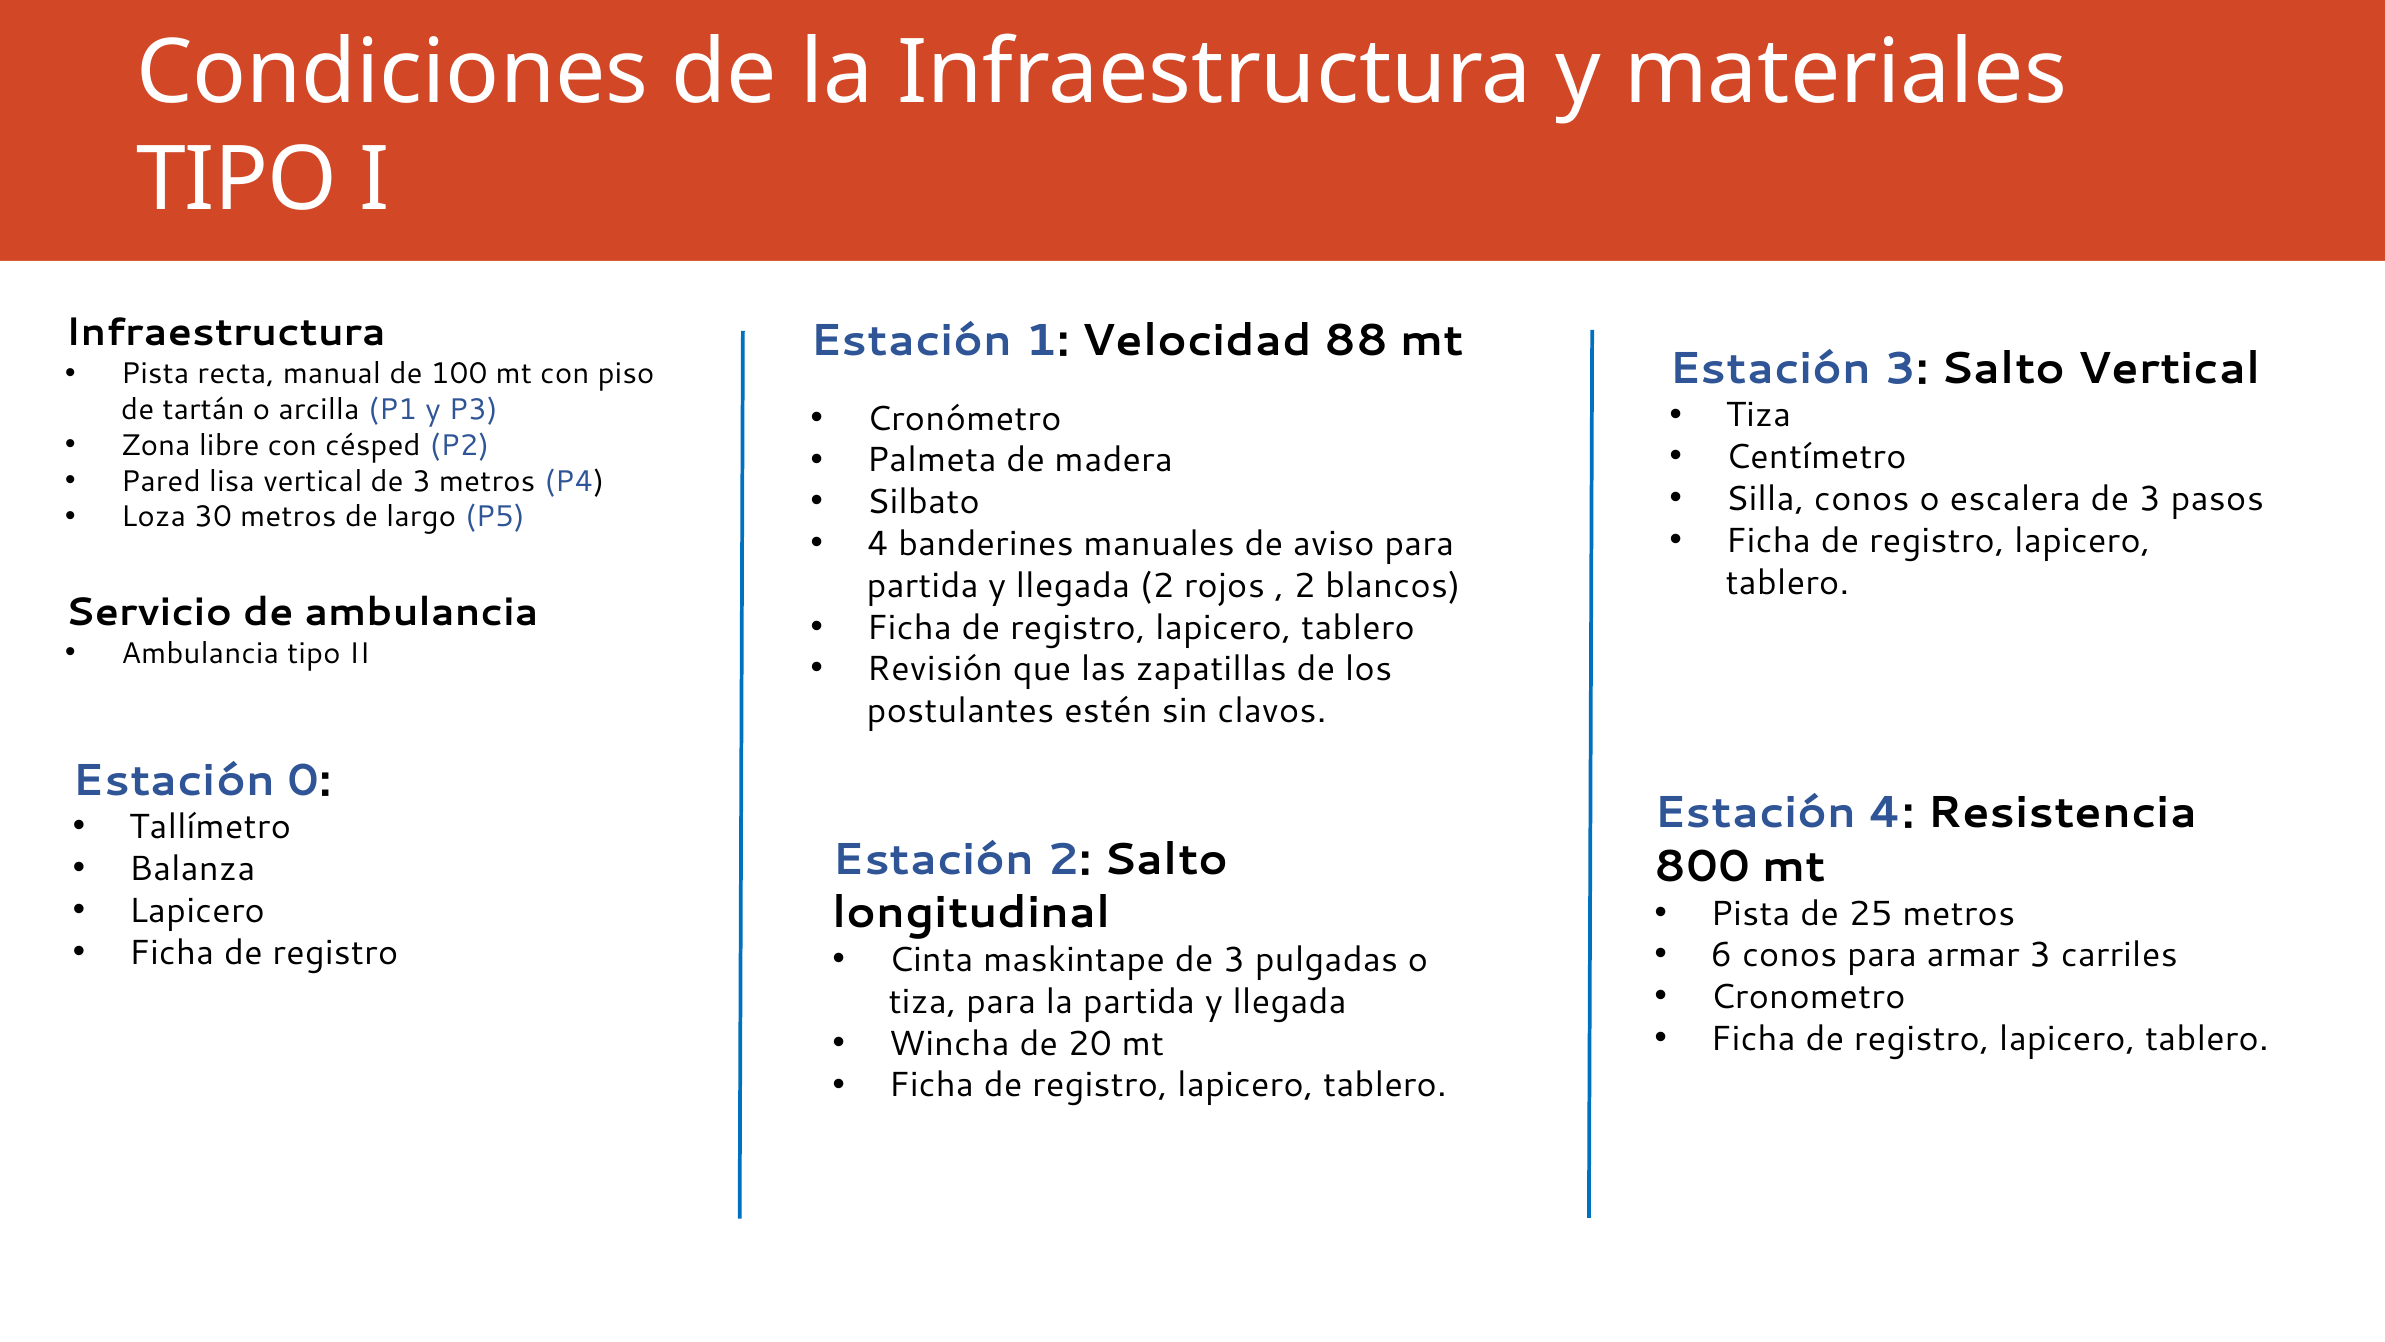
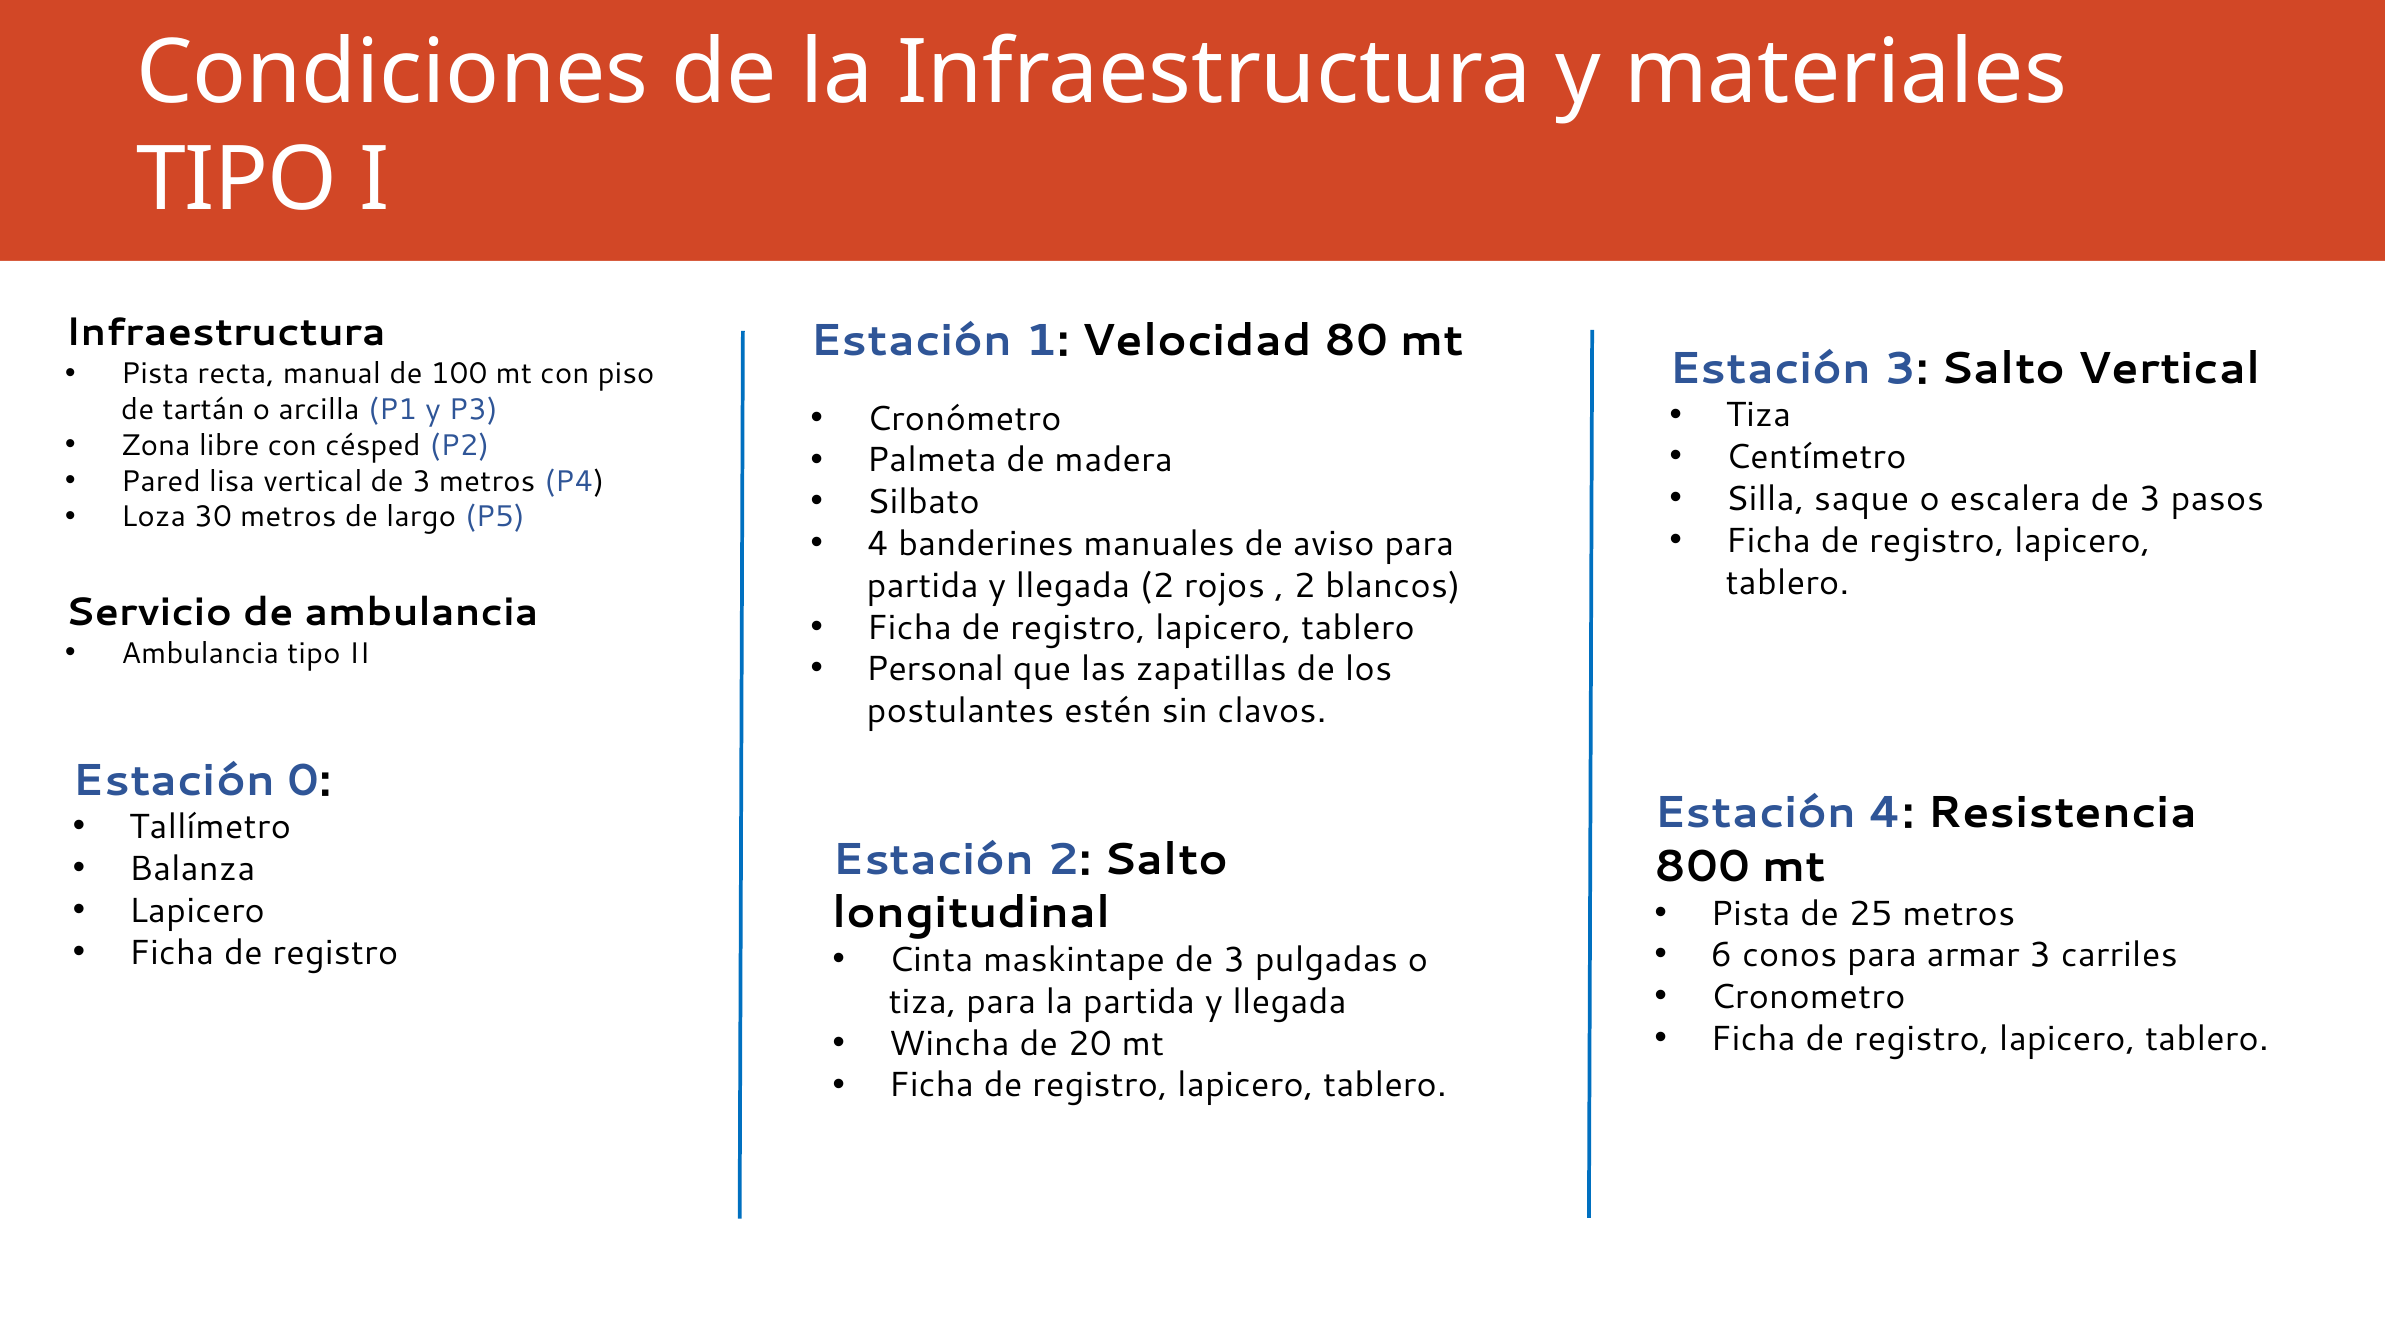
88: 88 -> 80
Silla conos: conos -> saque
Revisión: Revisión -> Personal
